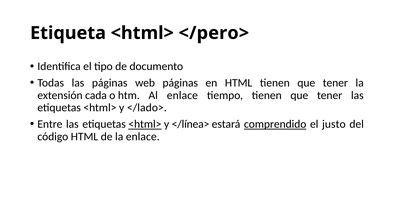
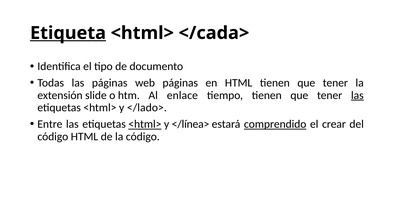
Etiqueta underline: none -> present
</pero>: </pero> -> </cada>
cada: cada -> slide
las at (357, 96) underline: none -> present
justo: justo -> crear
la enlace: enlace -> código
